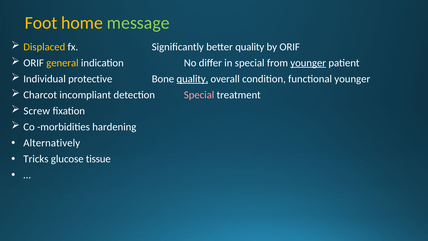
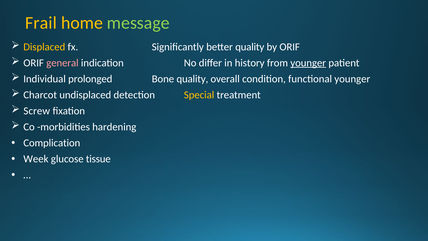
Foot: Foot -> Frail
general colour: yellow -> pink
in special: special -> history
protective: protective -> prolonged
quality at (192, 79) underline: present -> none
incompliant: incompliant -> undisplaced
Special at (199, 95) colour: pink -> yellow
Alternatively: Alternatively -> Complication
Tricks: Tricks -> Week
